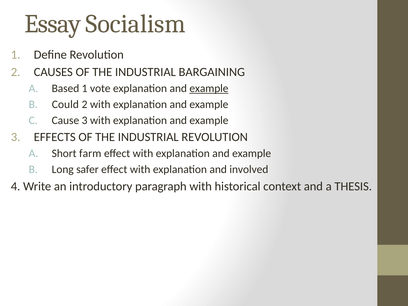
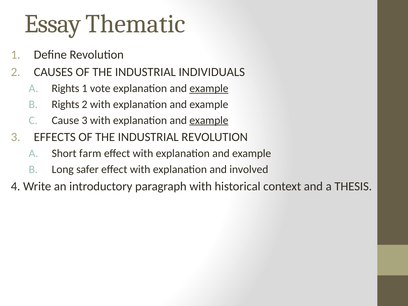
Socialism: Socialism -> Thematic
BARGAINING: BARGAINING -> INDIVIDUALS
A Based: Based -> Rights
Could at (65, 104): Could -> Rights
example at (209, 120) underline: none -> present
